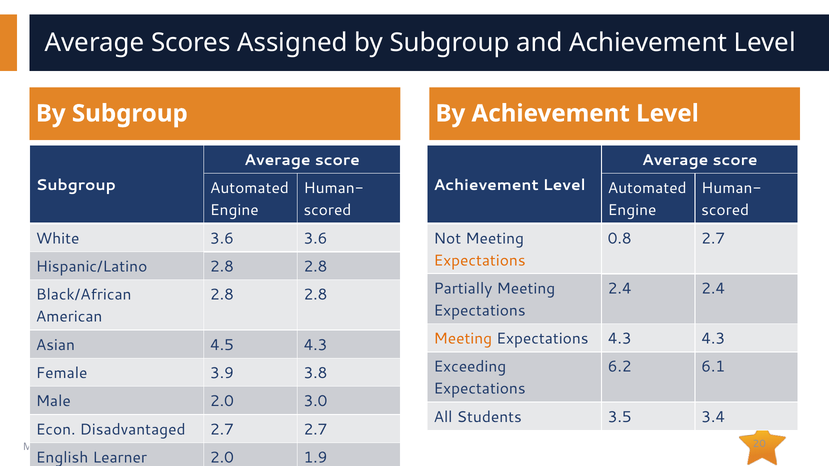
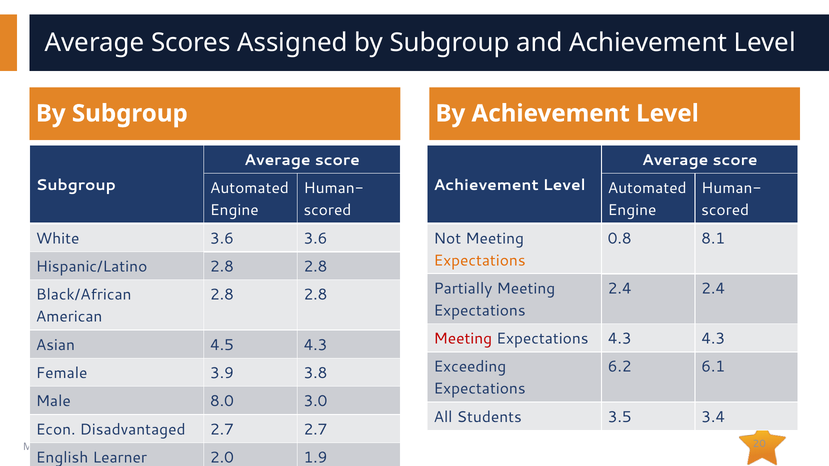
0.8 2.7: 2.7 -> 8.1
Meeting at (463, 339) colour: orange -> red
Male 2.0: 2.0 -> 8.0
